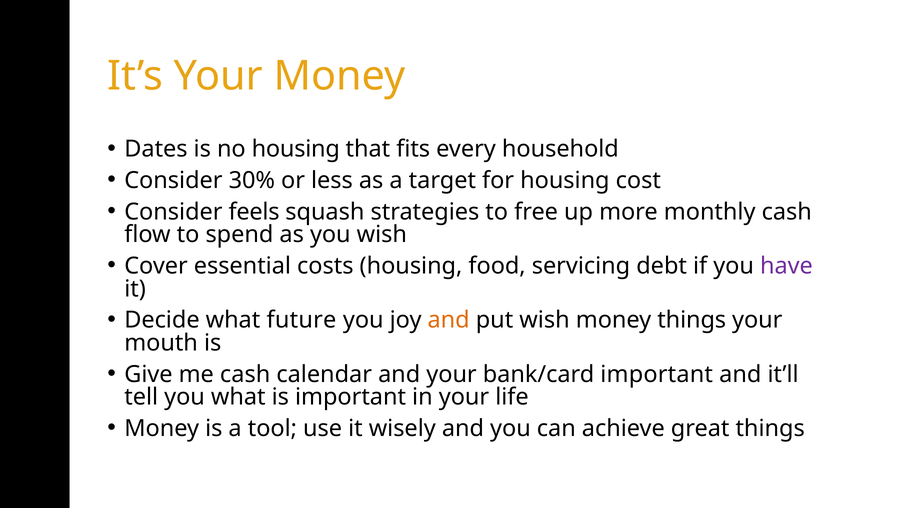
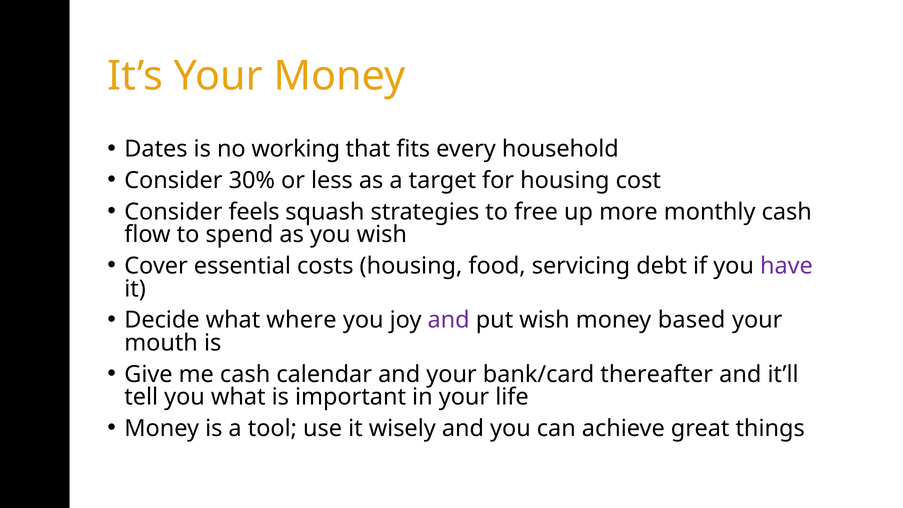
no housing: housing -> working
future: future -> where
and at (449, 320) colour: orange -> purple
money things: things -> based
bank/card important: important -> thereafter
